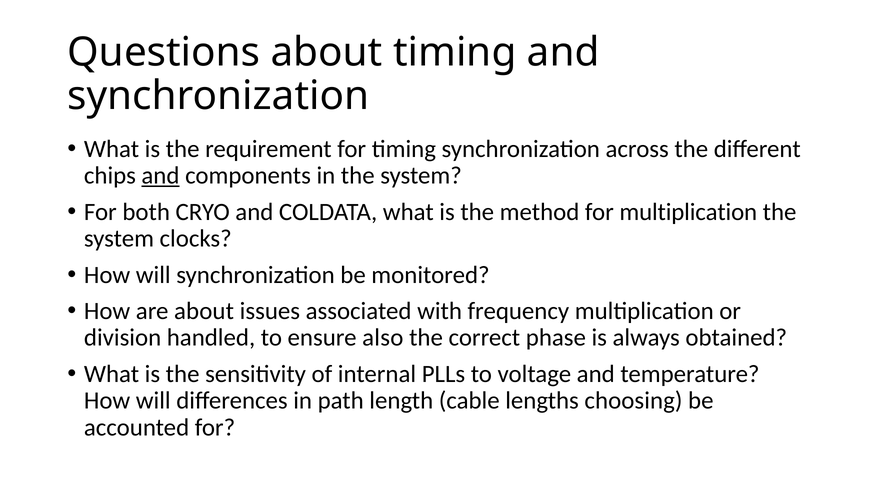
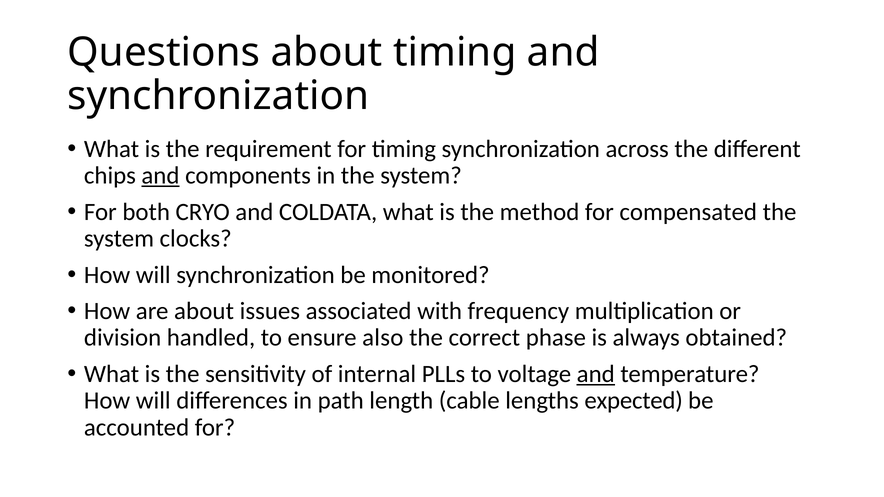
for multiplication: multiplication -> compensated
and at (596, 374) underline: none -> present
choosing: choosing -> expected
